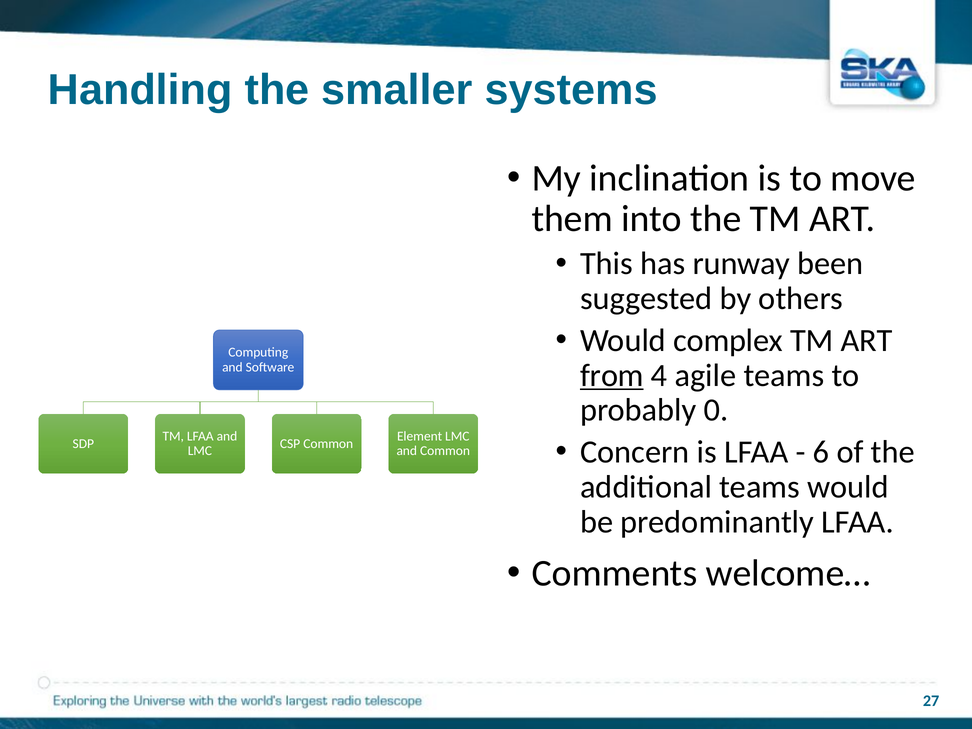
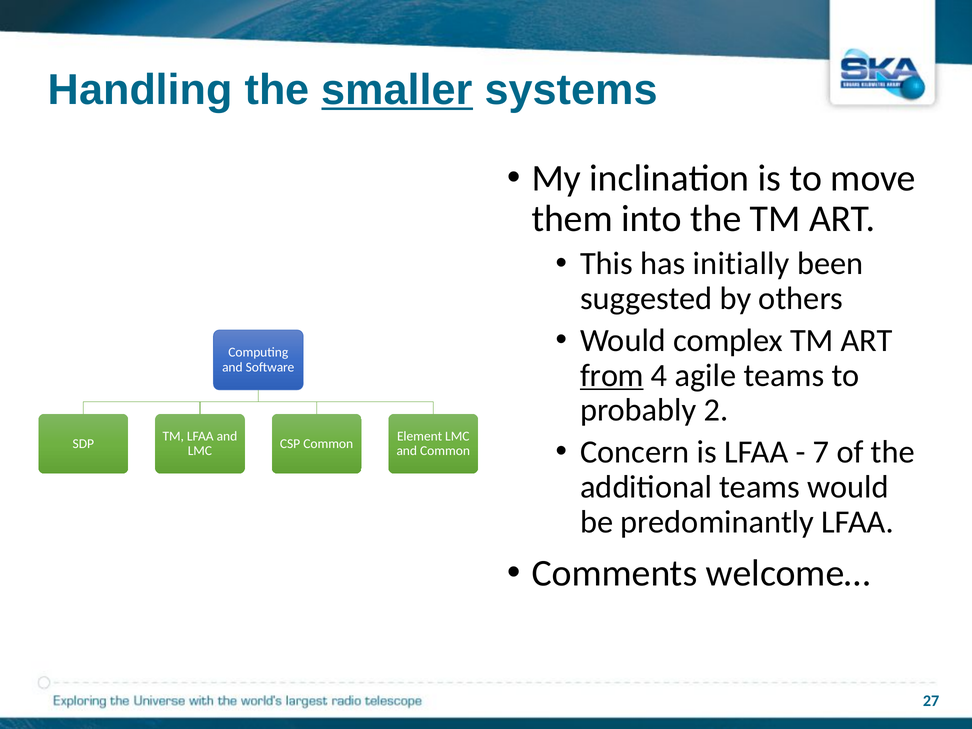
smaller underline: none -> present
runway: runway -> initially
0: 0 -> 2
6: 6 -> 7
